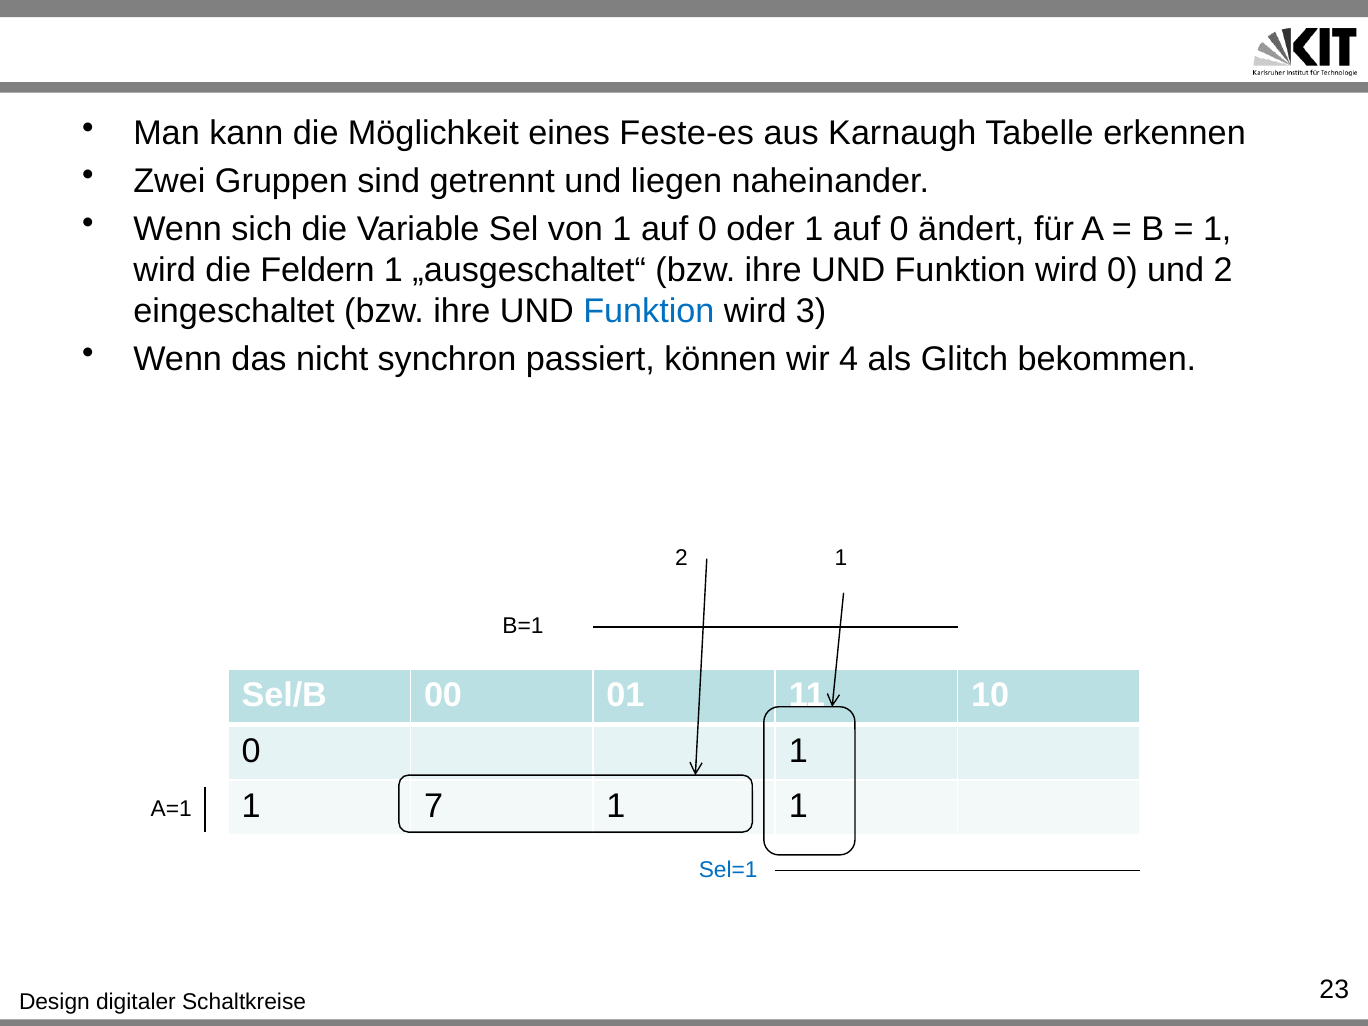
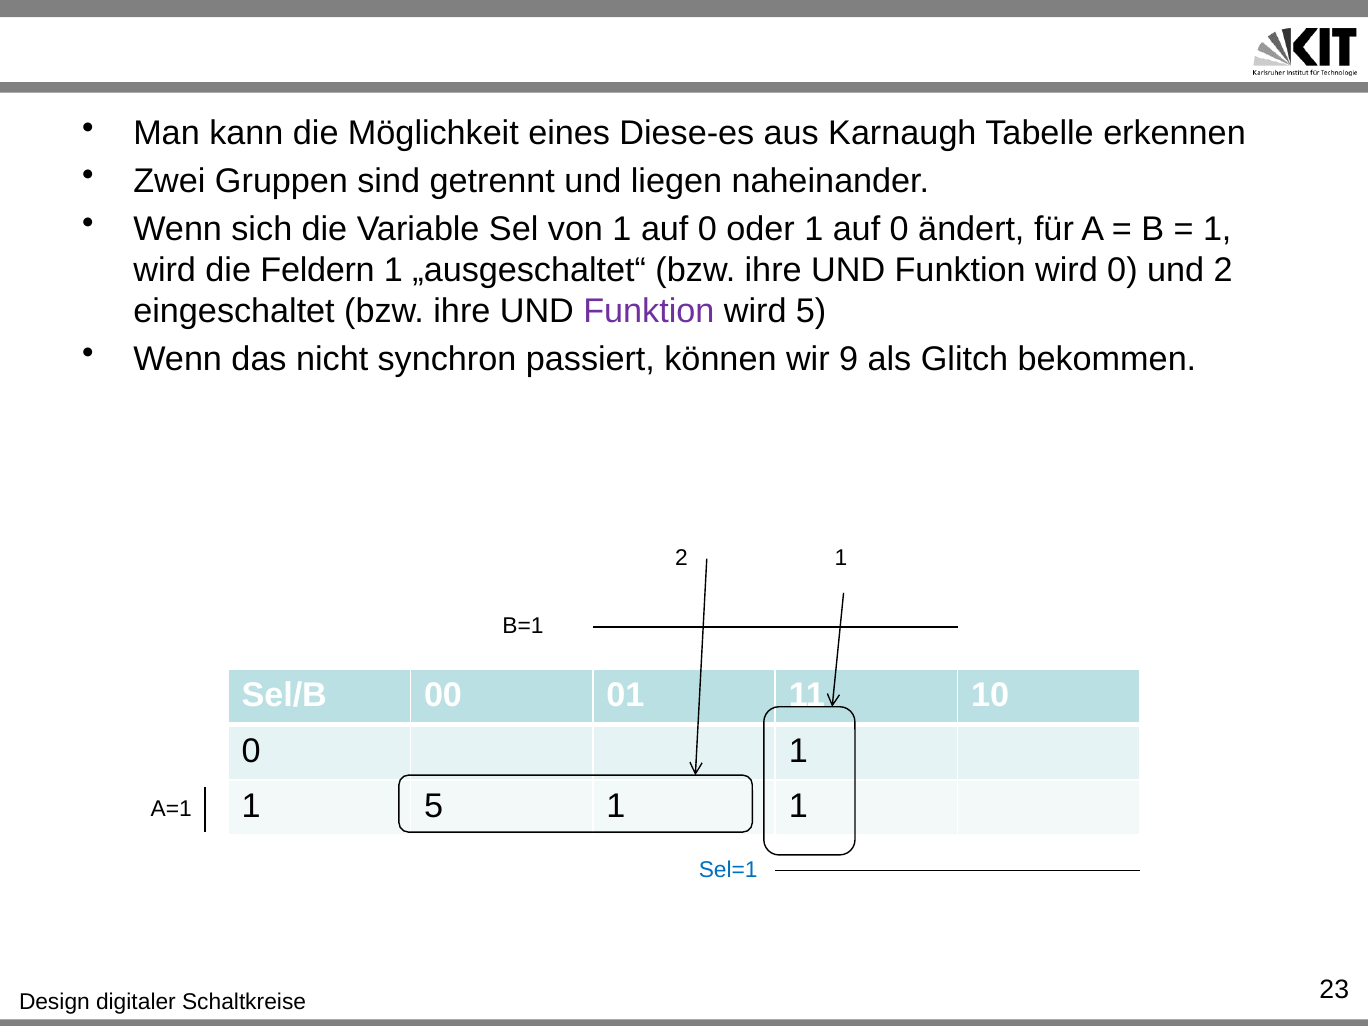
Feste-es: Feste-es -> Diese-es
Funktion at (649, 311) colour: blue -> purple
wird 3: 3 -> 5
4: 4 -> 9
1 7: 7 -> 5
